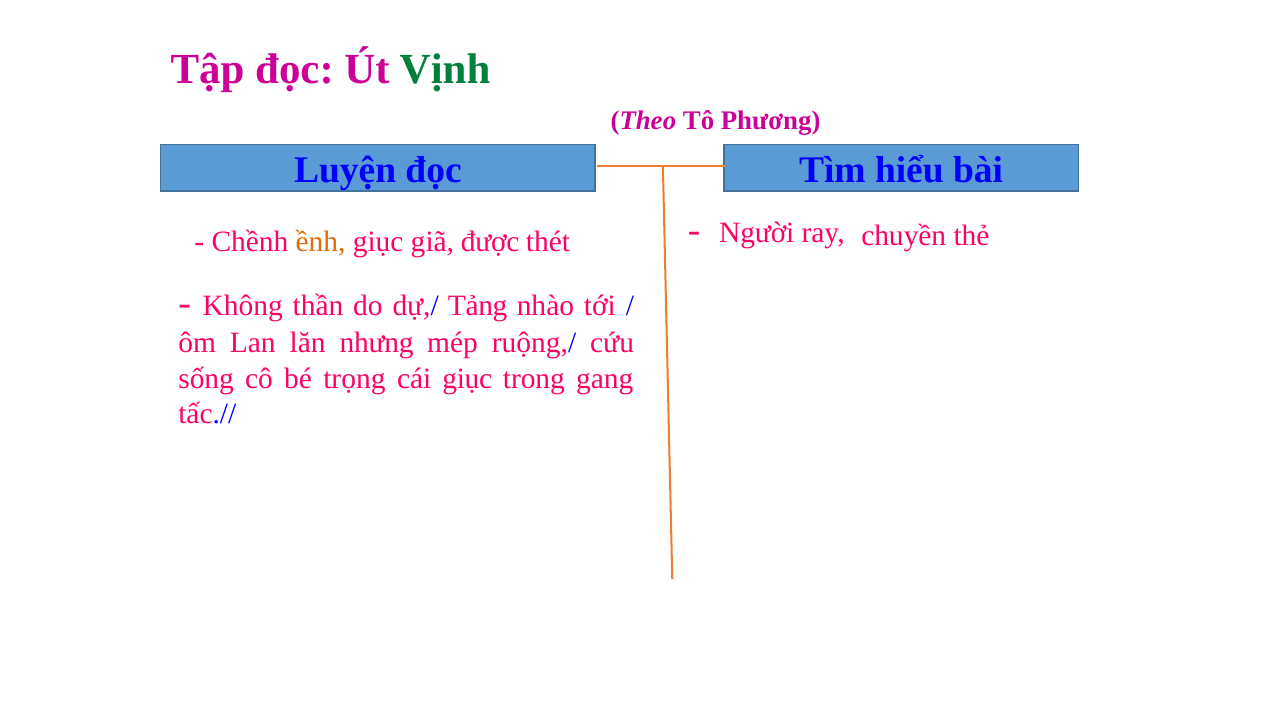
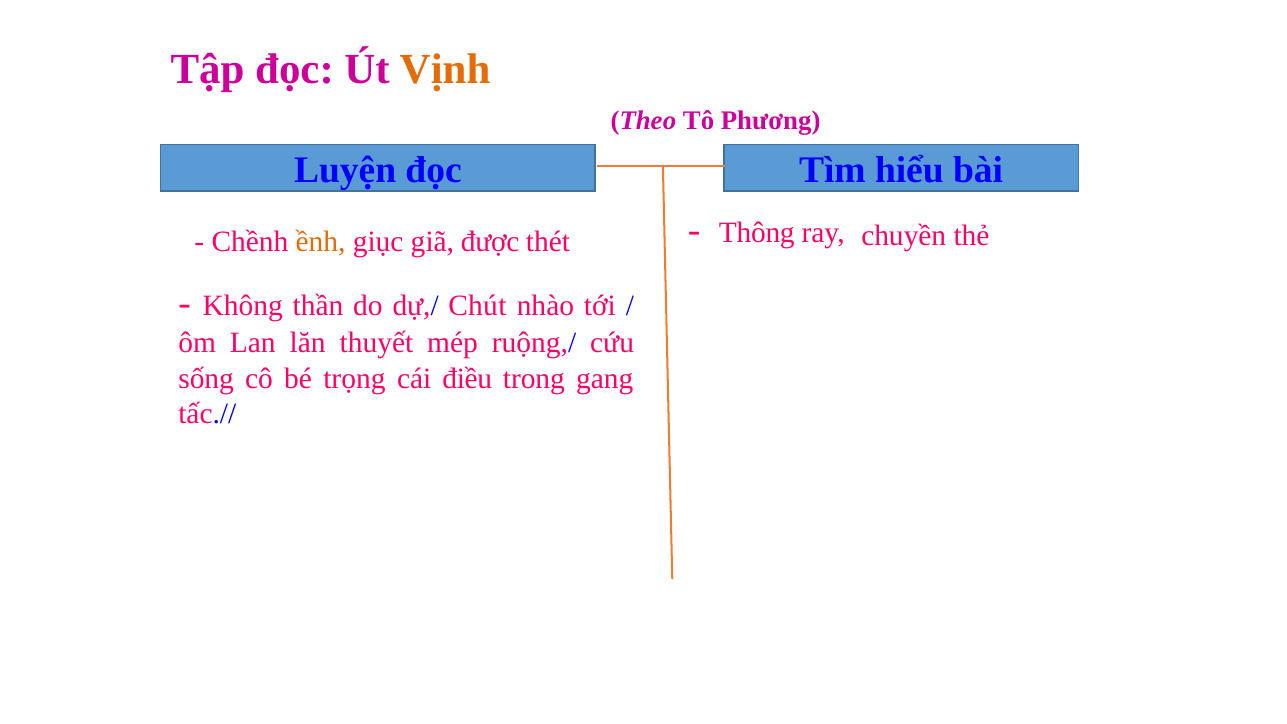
Vịnh colour: green -> orange
Người: Người -> Thông
Tảng: Tảng -> Chút
nhưng: nhưng -> thuyết
cái giục: giục -> điều
